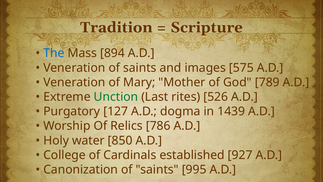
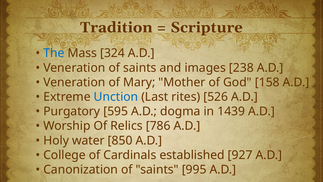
894: 894 -> 324
575: 575 -> 238
789: 789 -> 158
Unction colour: green -> blue
127: 127 -> 595
